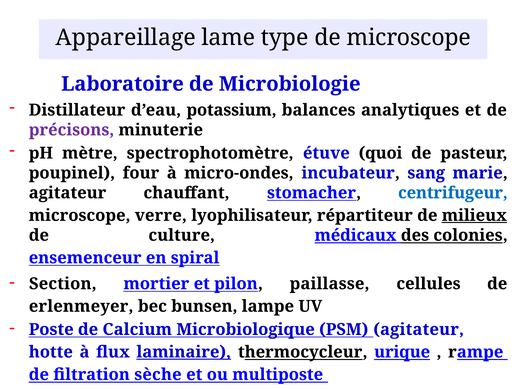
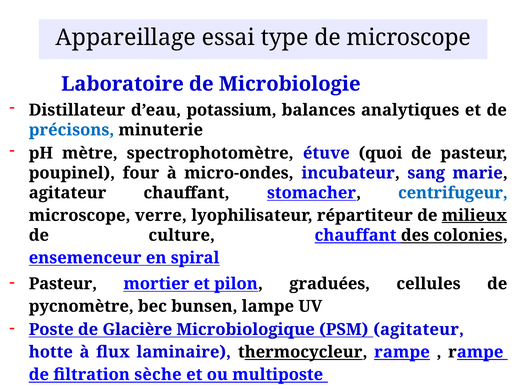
lame: lame -> essai
précisons colour: purple -> blue
culture médicaux: médicaux -> chauffant
Section at (63, 284): Section -> Pasteur
paillasse: paillasse -> graduées
erlenmeyer: erlenmeyer -> pycnomètre
Calcium: Calcium -> Glacière
laminaire underline: present -> none
thermocycleur urique: urique -> rampe
